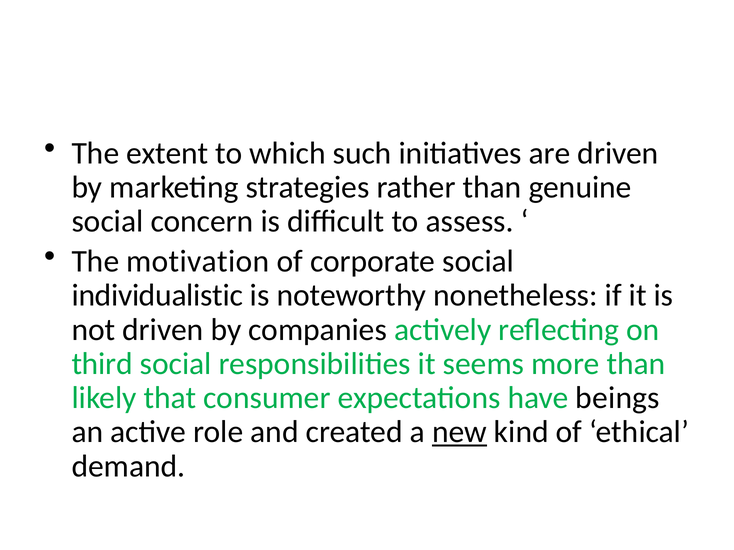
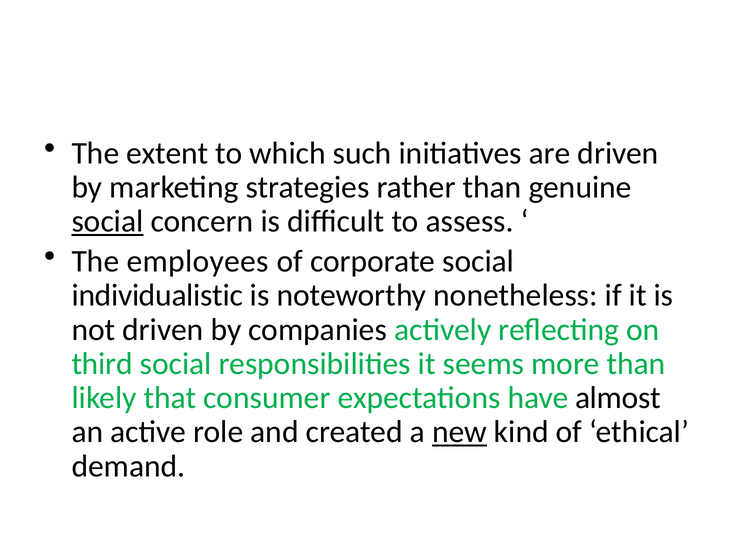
social at (108, 222) underline: none -> present
motivation: motivation -> employees
beings: beings -> almost
